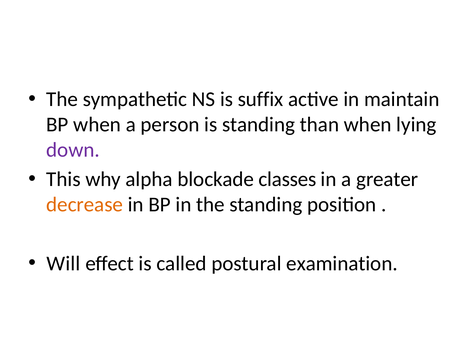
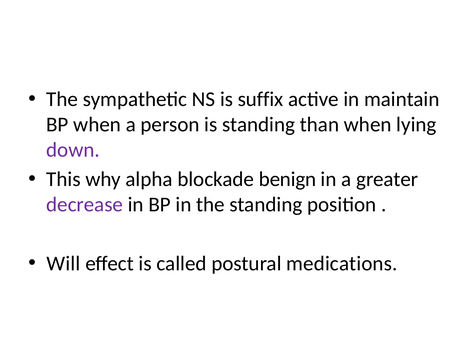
classes: classes -> benign
decrease colour: orange -> purple
examination: examination -> medications
